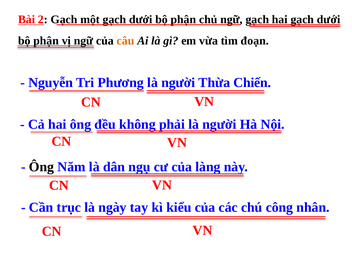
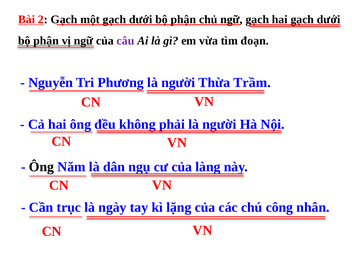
câu colour: orange -> purple
Chiến: Chiến -> Trầm
kiểu: kiểu -> lặng
